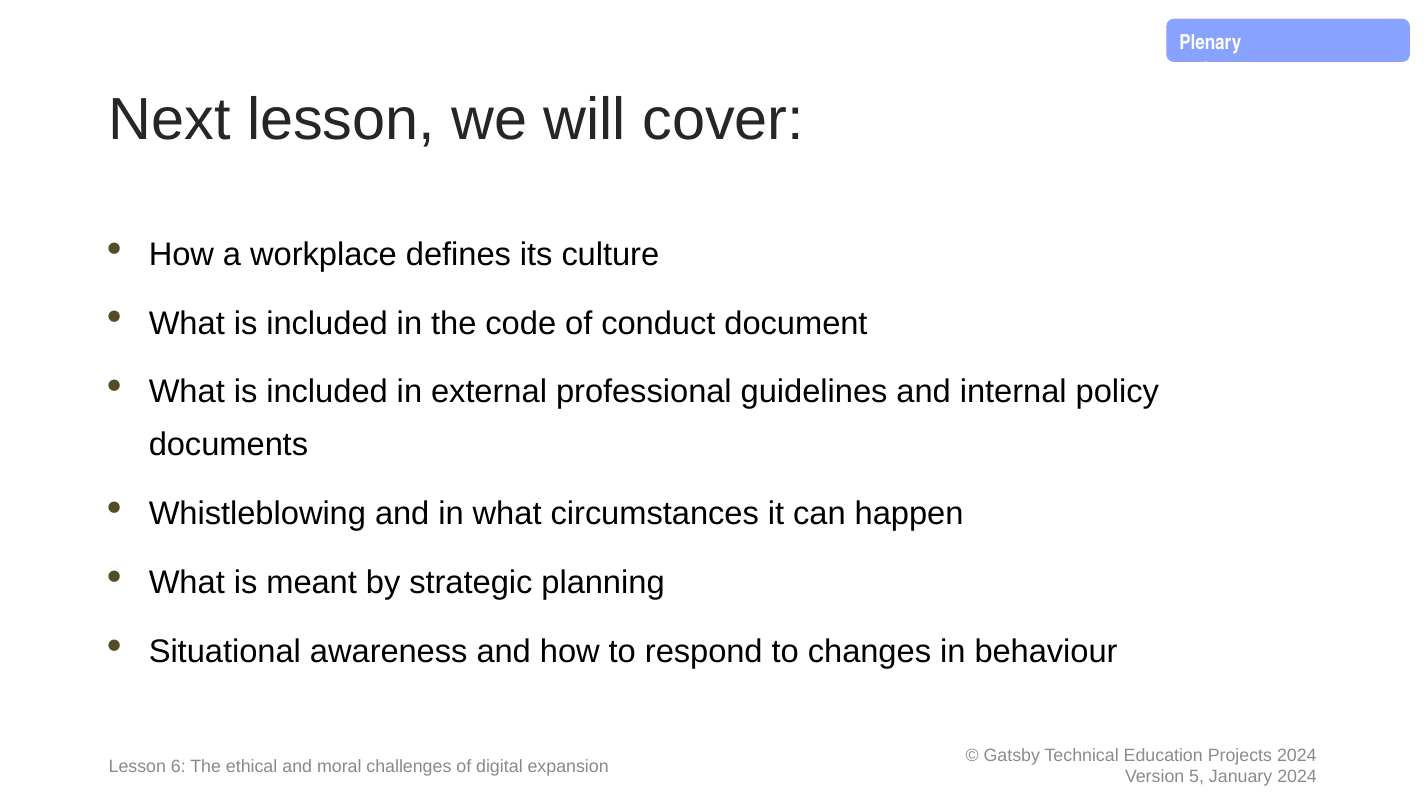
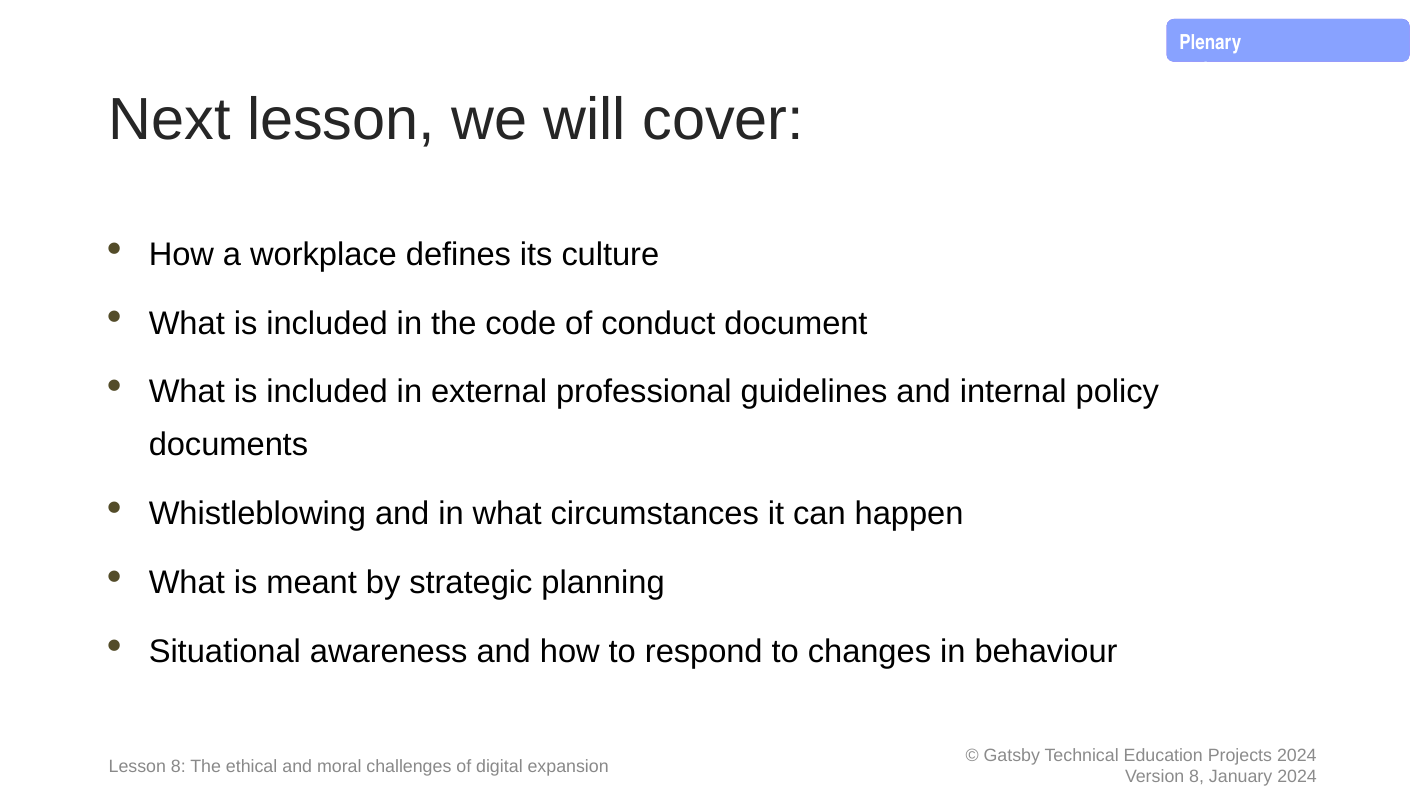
Lesson 6: 6 -> 8
5 at (1197, 777): 5 -> 8
